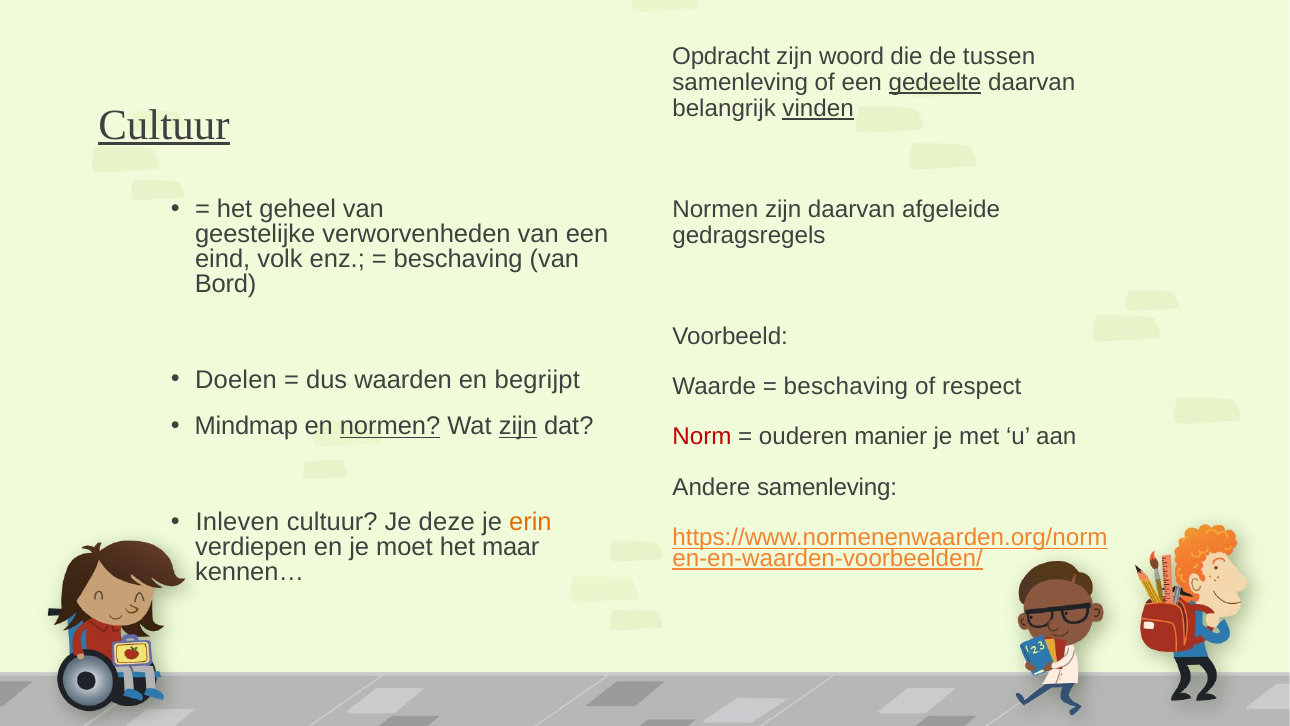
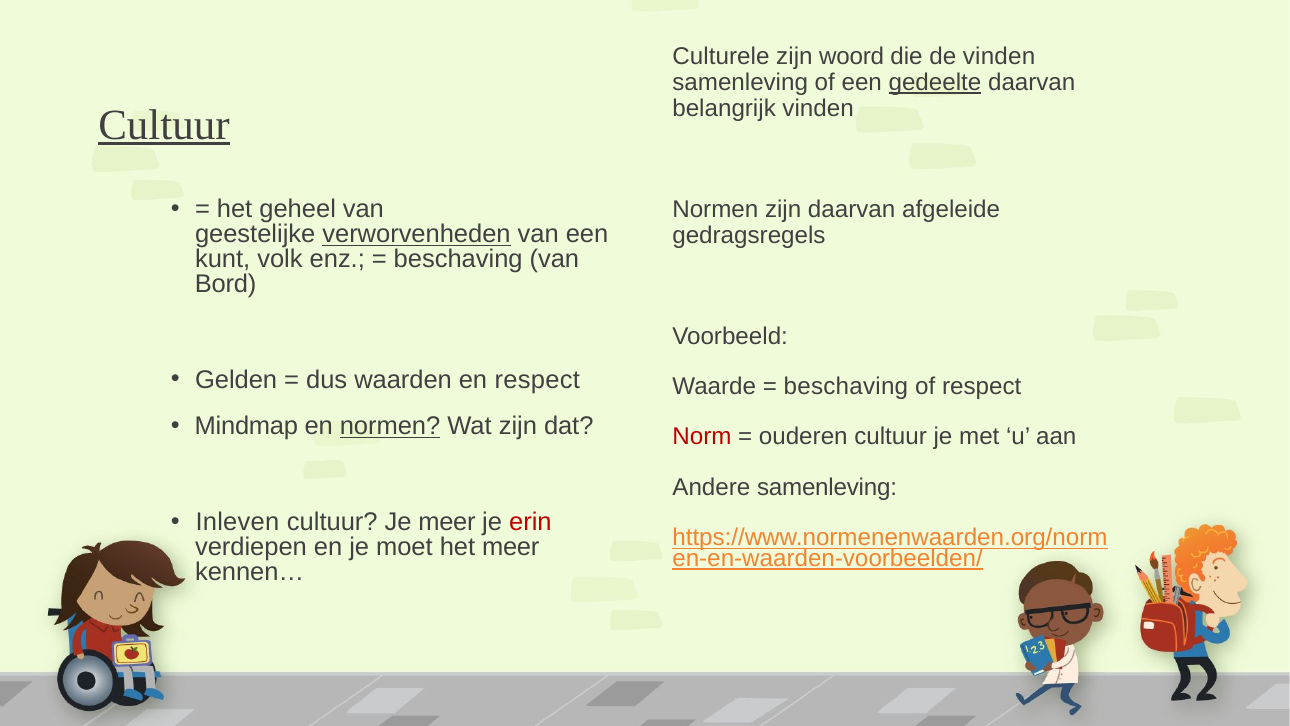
Opdracht: Opdracht -> Culturele
de tussen: tussen -> vinden
vinden at (818, 109) underline: present -> none
verworvenheden underline: none -> present
eind: eind -> kunt
Doelen: Doelen -> Gelden
en begrijpt: begrijpt -> respect
zijn at (518, 426) underline: present -> none
ouderen manier: manier -> cultuur
Je deze: deze -> meer
erin colour: orange -> red
het maar: maar -> meer
